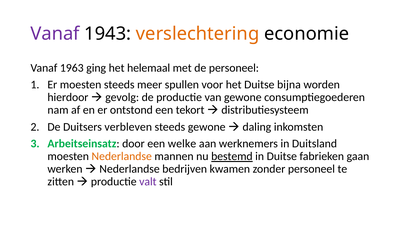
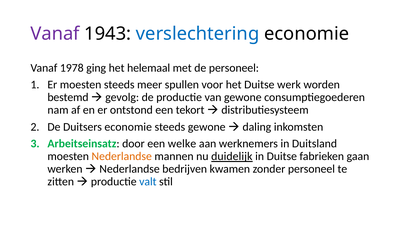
verslechtering colour: orange -> blue
1963: 1963 -> 1978
bijna: bijna -> werk
hierdoor: hierdoor -> bestemd
Duitsers verbleven: verbleven -> economie
bestemd: bestemd -> duidelijk
valt colour: purple -> blue
